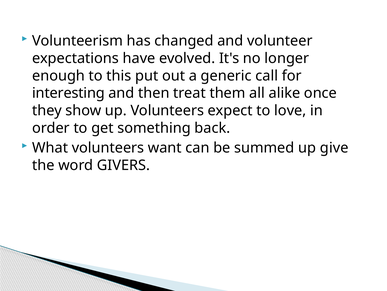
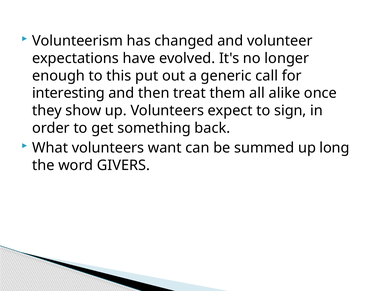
love: love -> sign
give: give -> long
